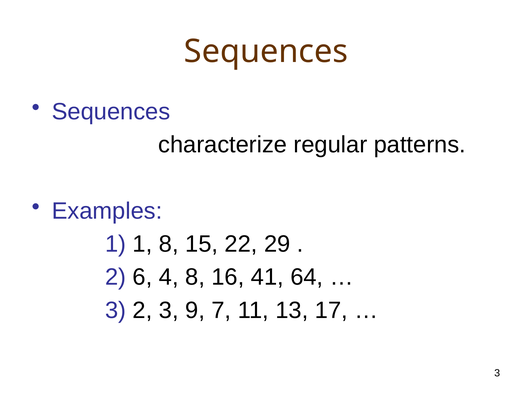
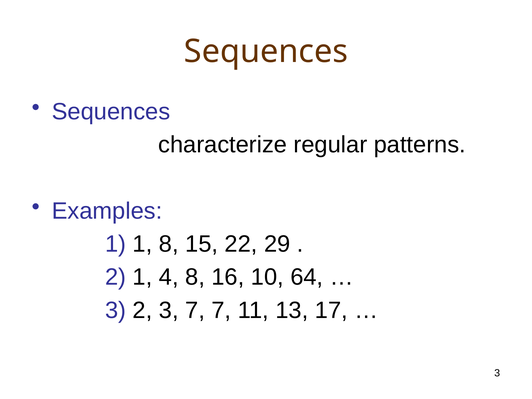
2 6: 6 -> 1
41: 41 -> 10
3 9: 9 -> 7
